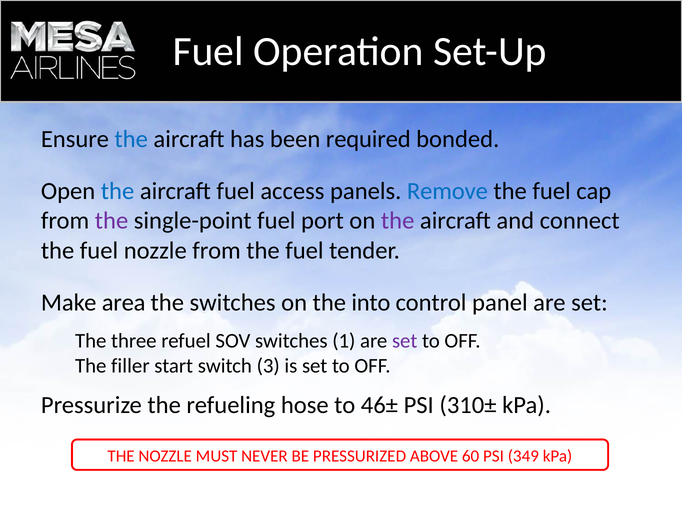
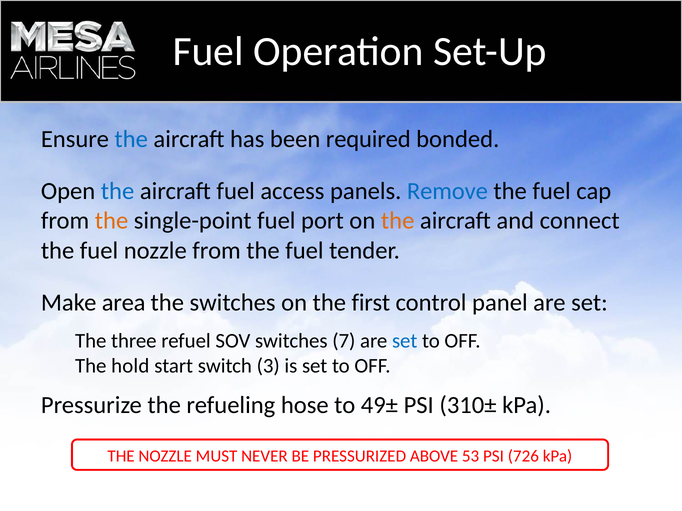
the at (112, 221) colour: purple -> orange
the at (398, 221) colour: purple -> orange
into: into -> first
1: 1 -> 7
set at (405, 341) colour: purple -> blue
filler: filler -> hold
46±: 46± -> 49±
60: 60 -> 53
349: 349 -> 726
